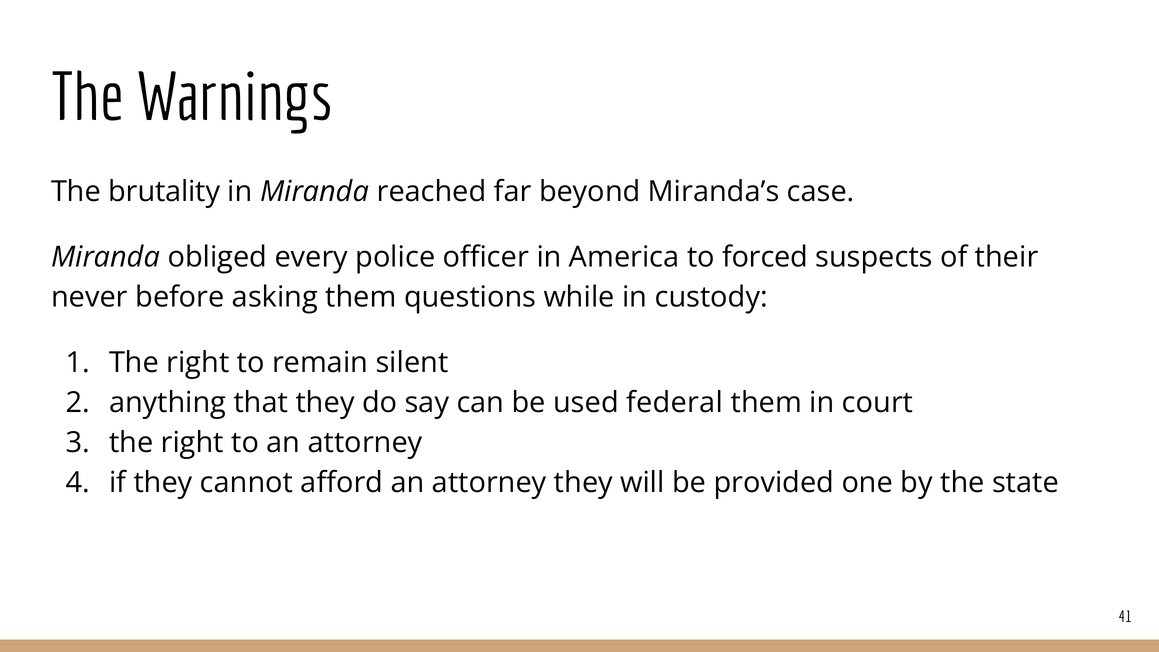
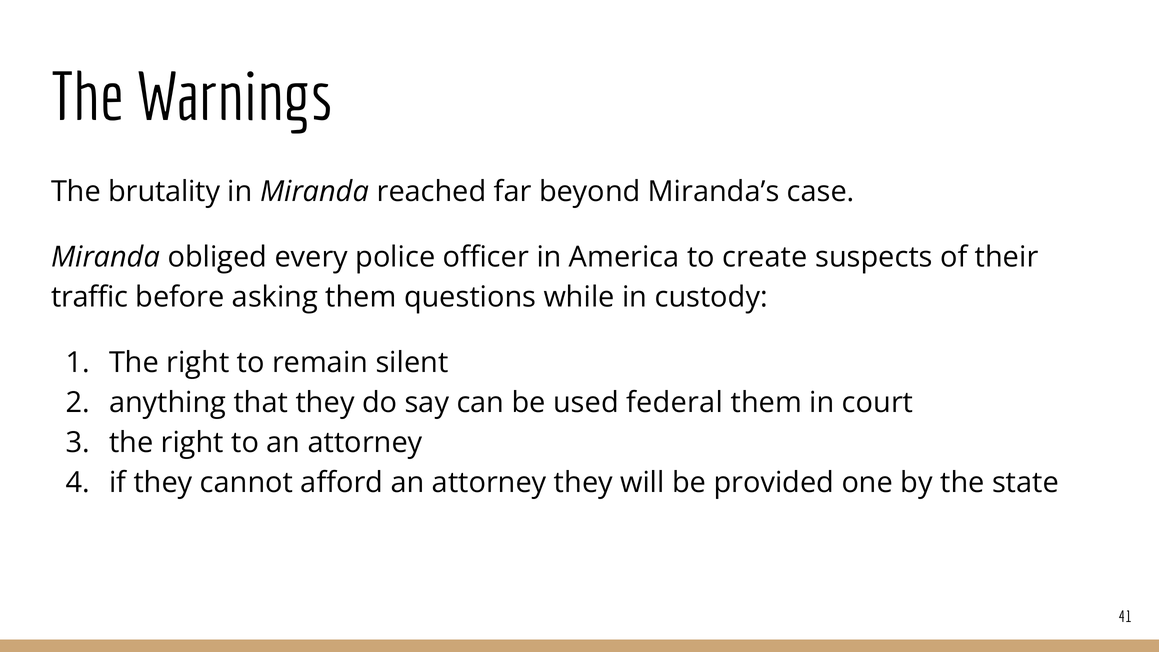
forced: forced -> create
never: never -> traffic
